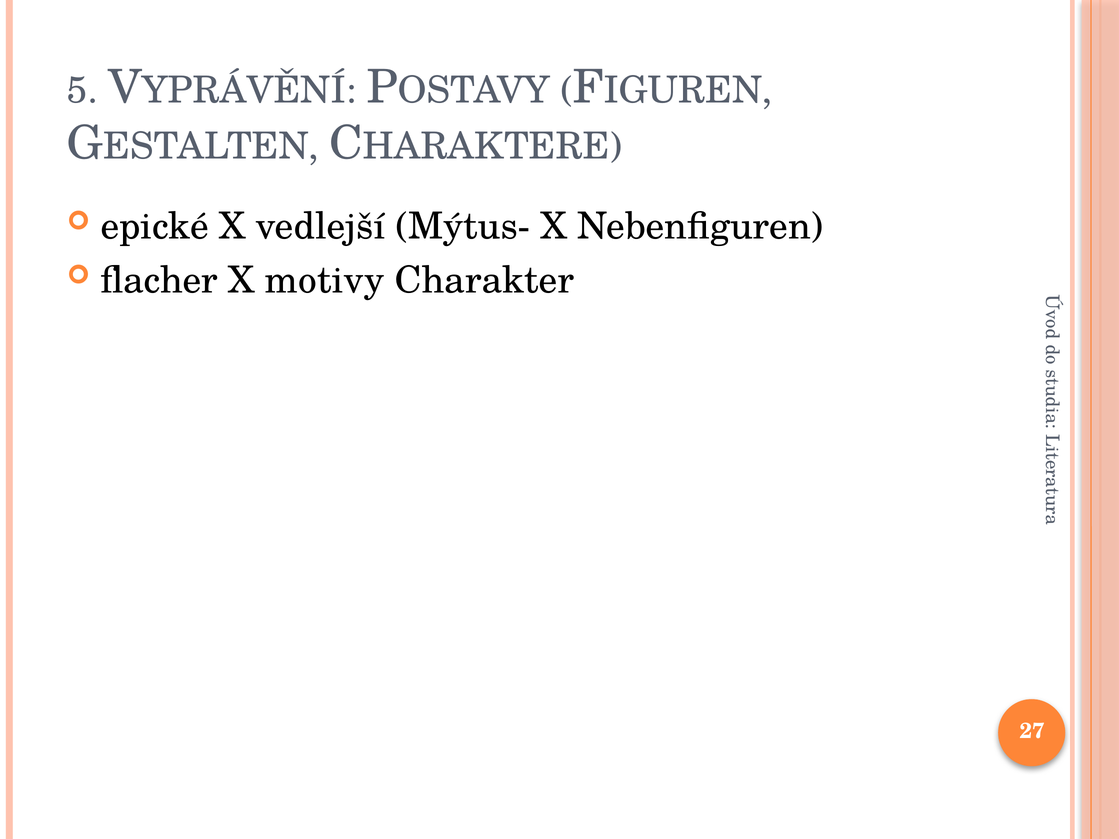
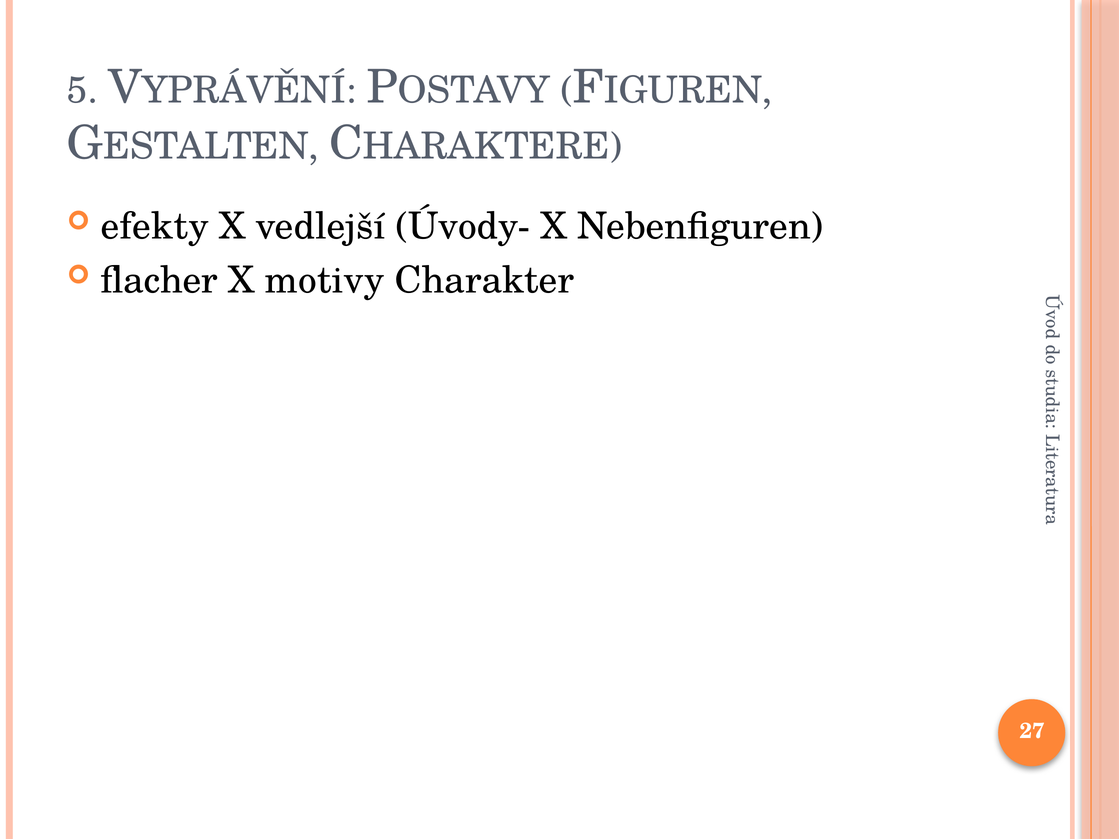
epické: epické -> efekty
Mýtus-: Mýtus- -> Úvody-
